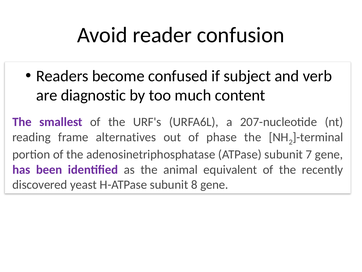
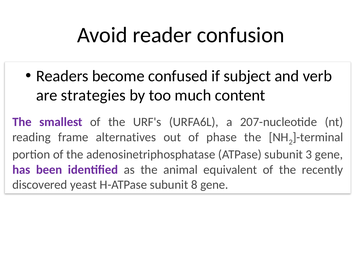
diagnostic: diagnostic -> strategies
7: 7 -> 3
